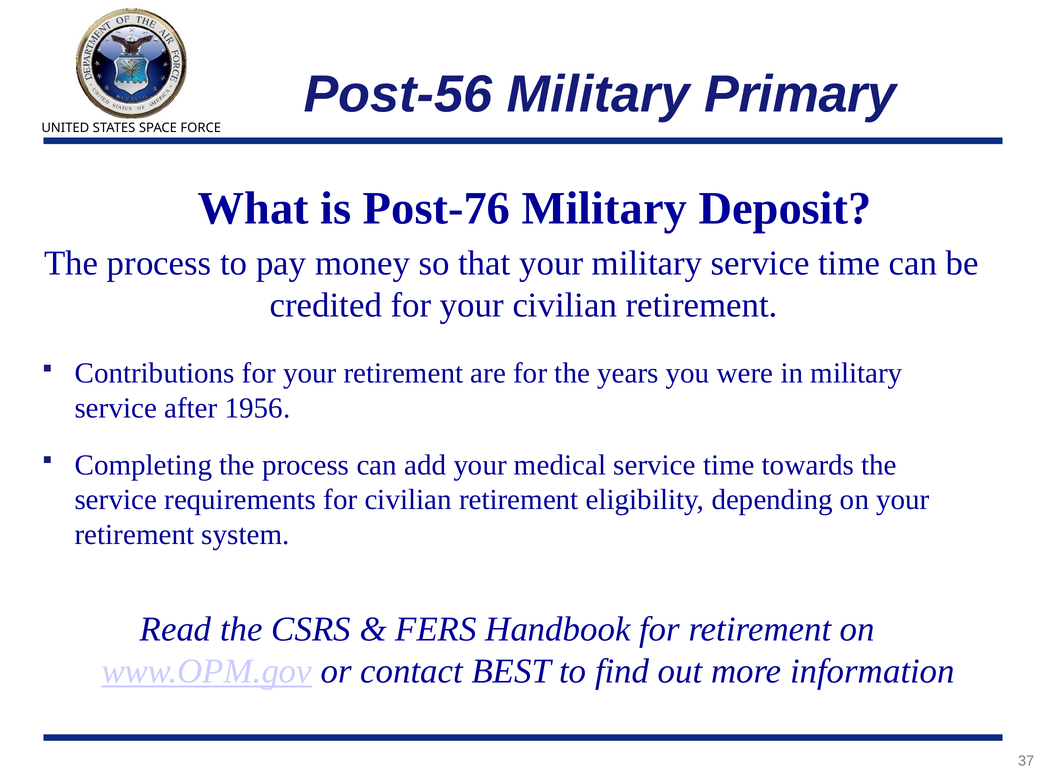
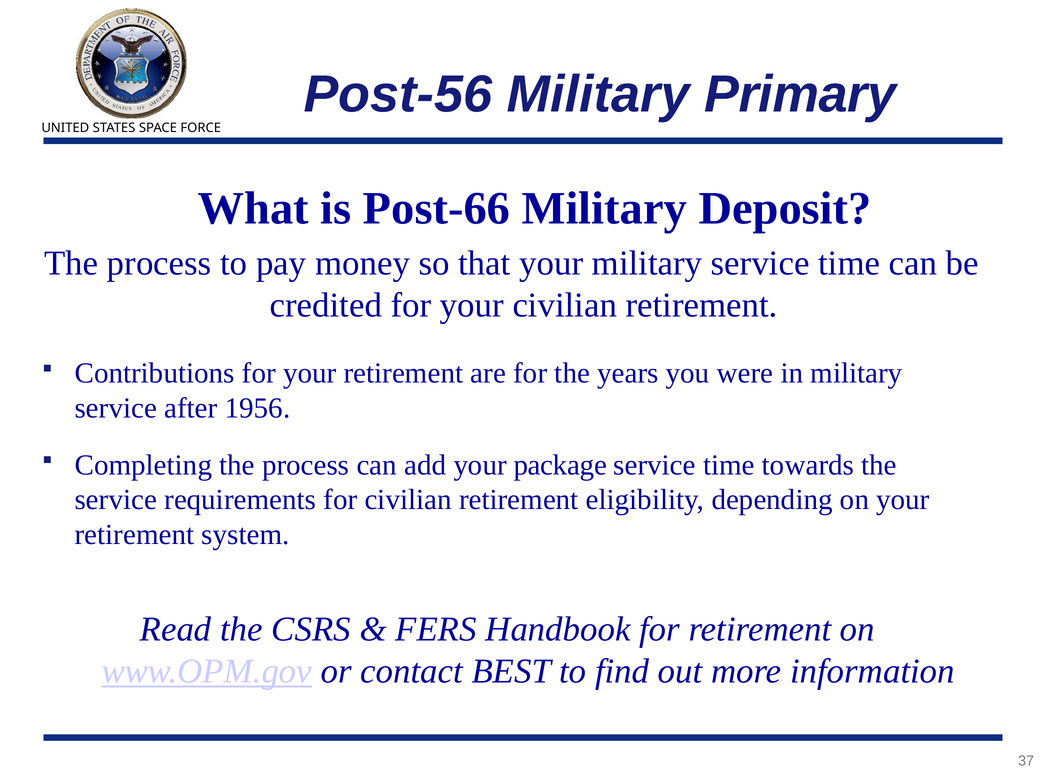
Post-76: Post-76 -> Post-66
medical: medical -> package
